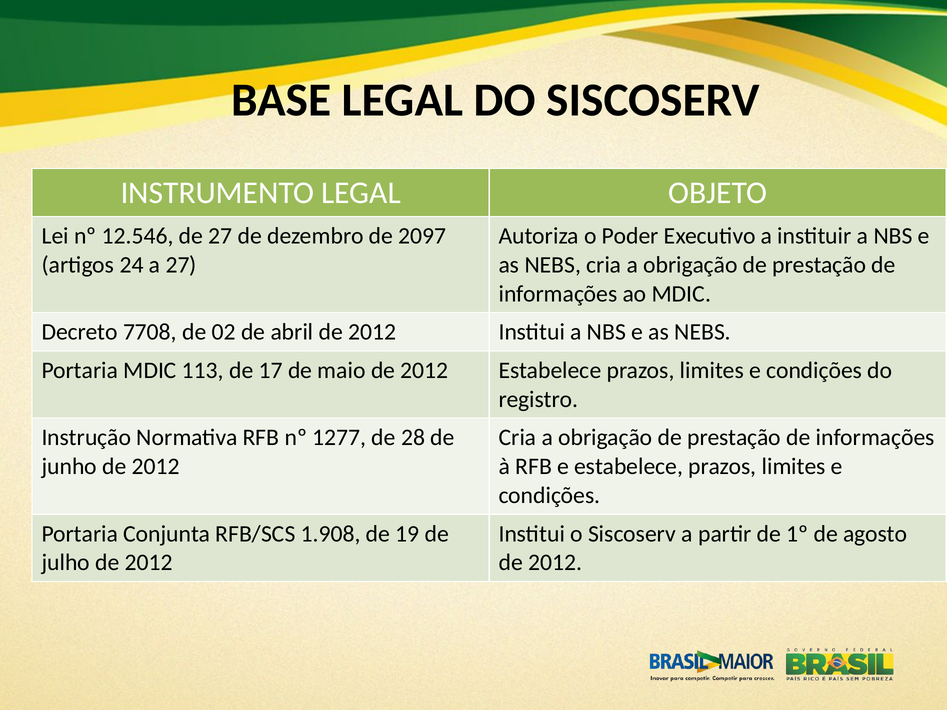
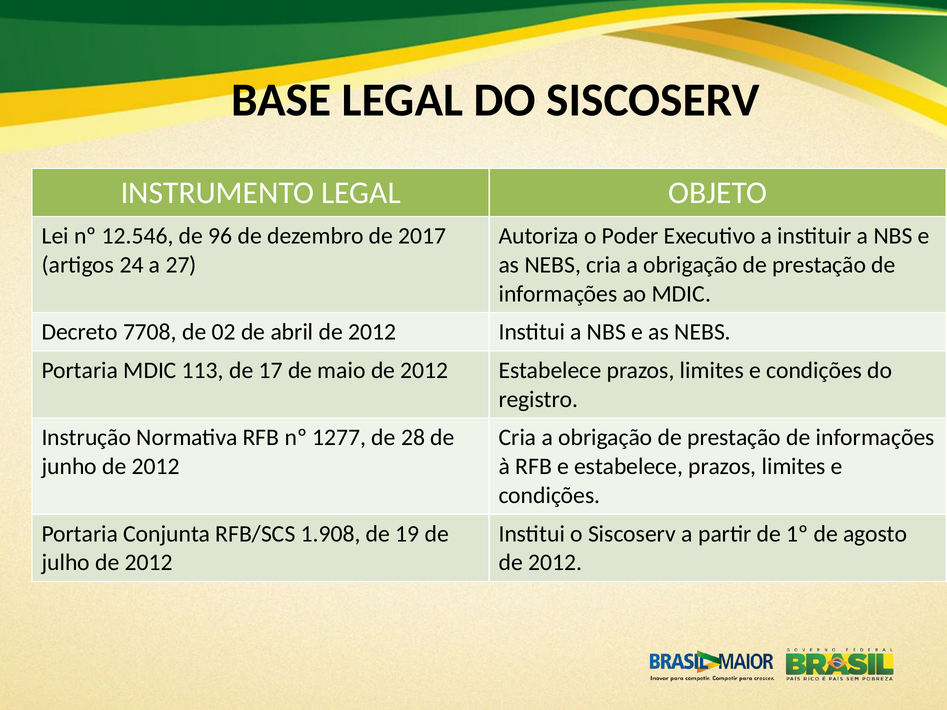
de 27: 27 -> 96
2097: 2097 -> 2017
